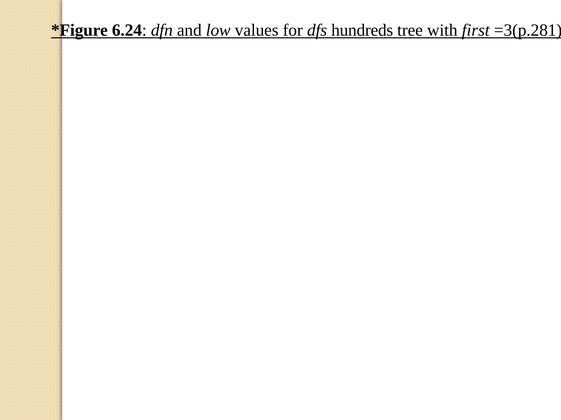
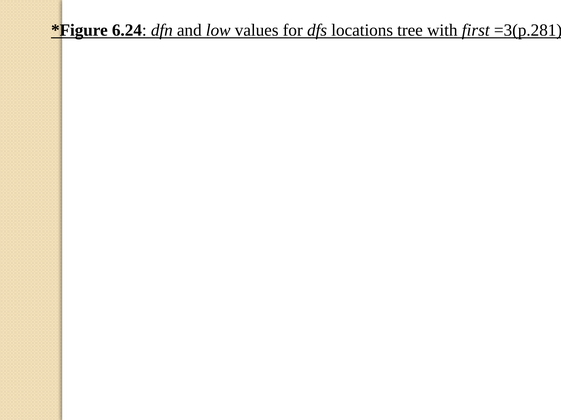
hundreds: hundreds -> locations
